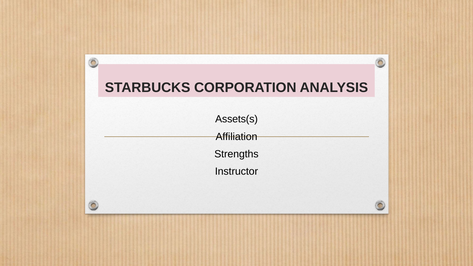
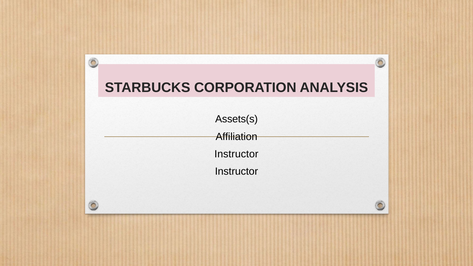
Strengths at (236, 154): Strengths -> Instructor
